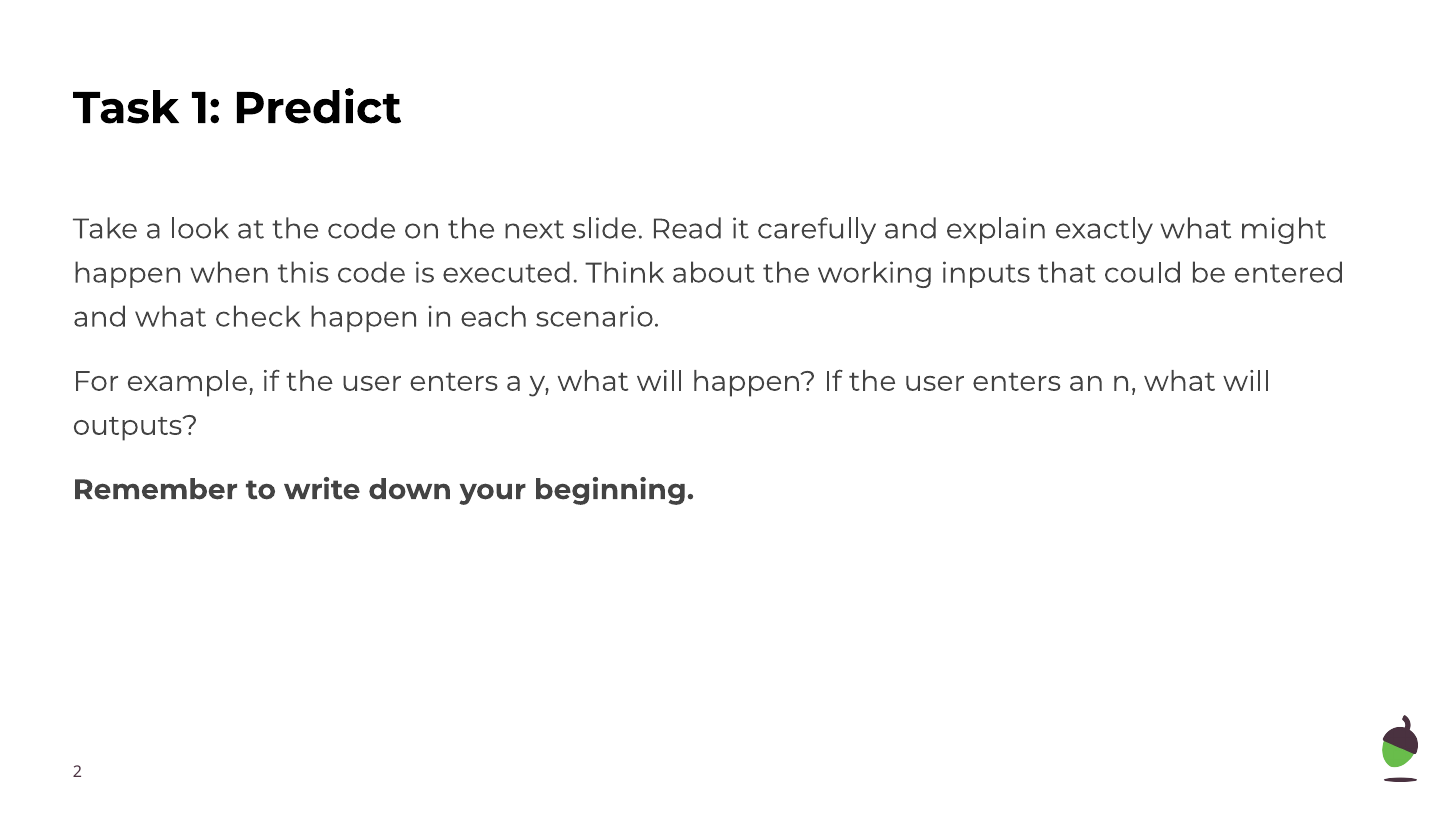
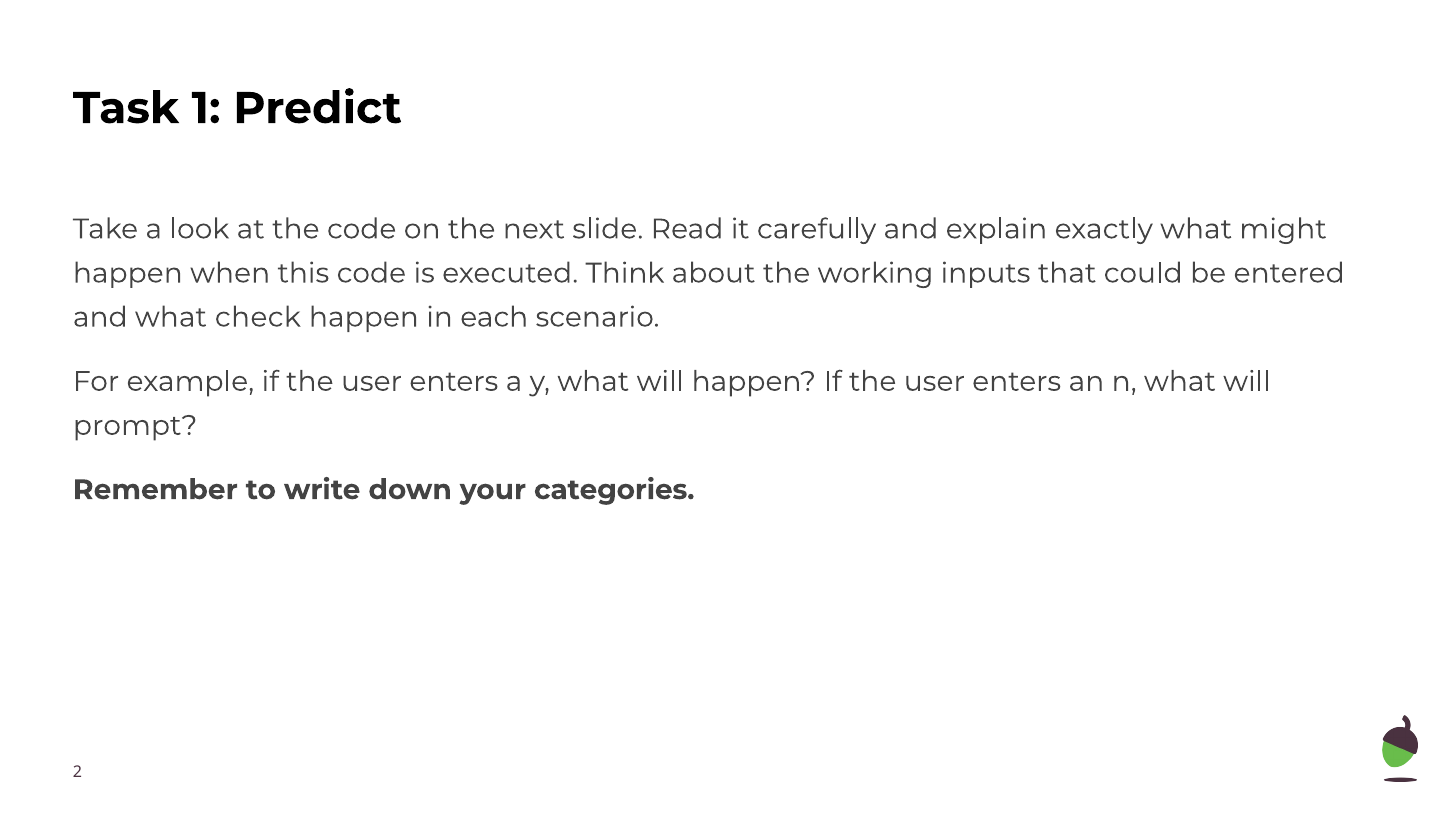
outputs: outputs -> prompt
beginning: beginning -> categories
